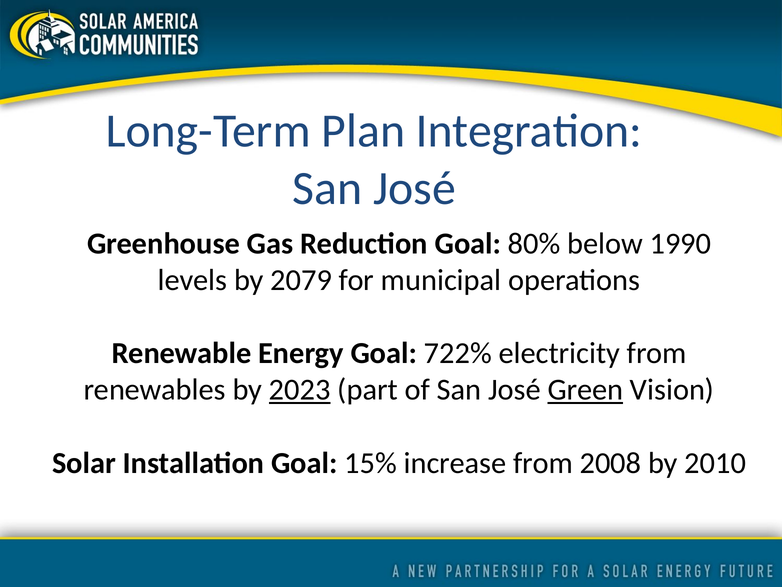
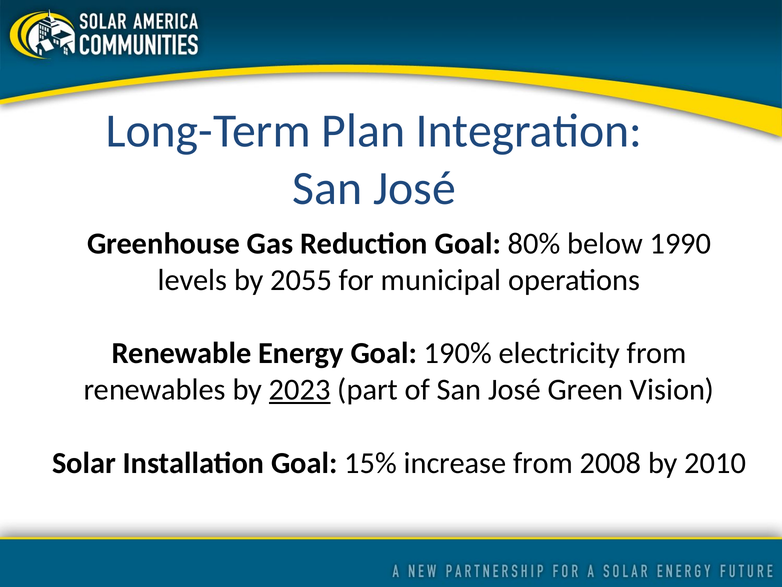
2079: 2079 -> 2055
722%: 722% -> 190%
Green underline: present -> none
